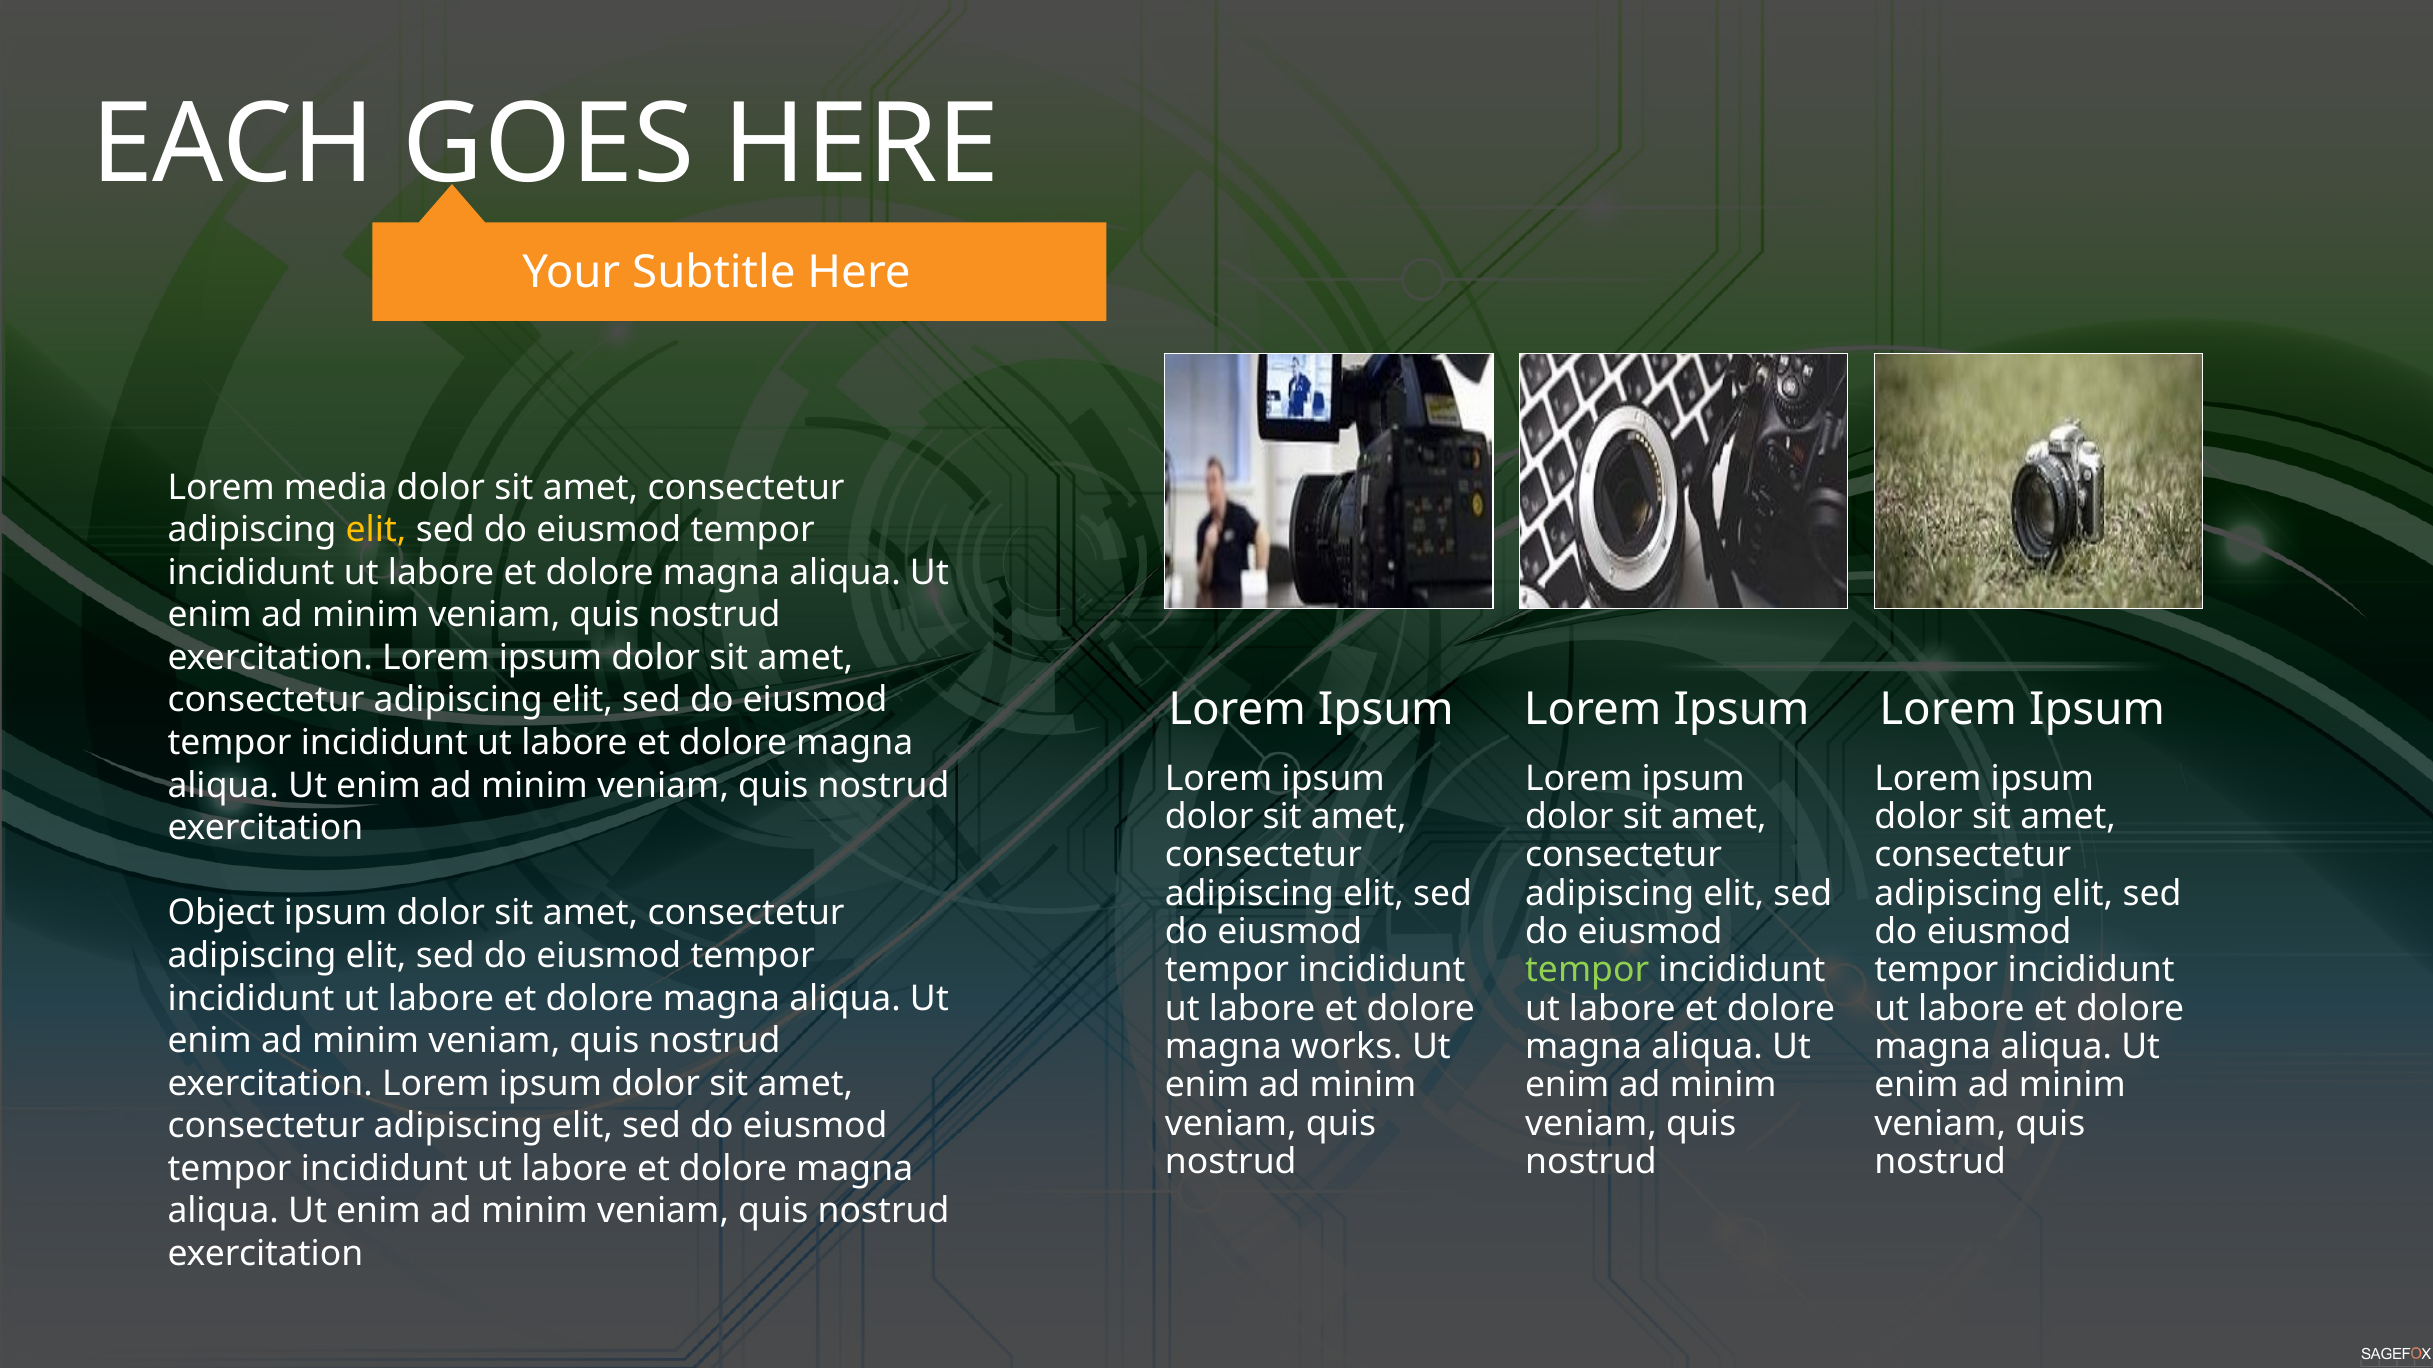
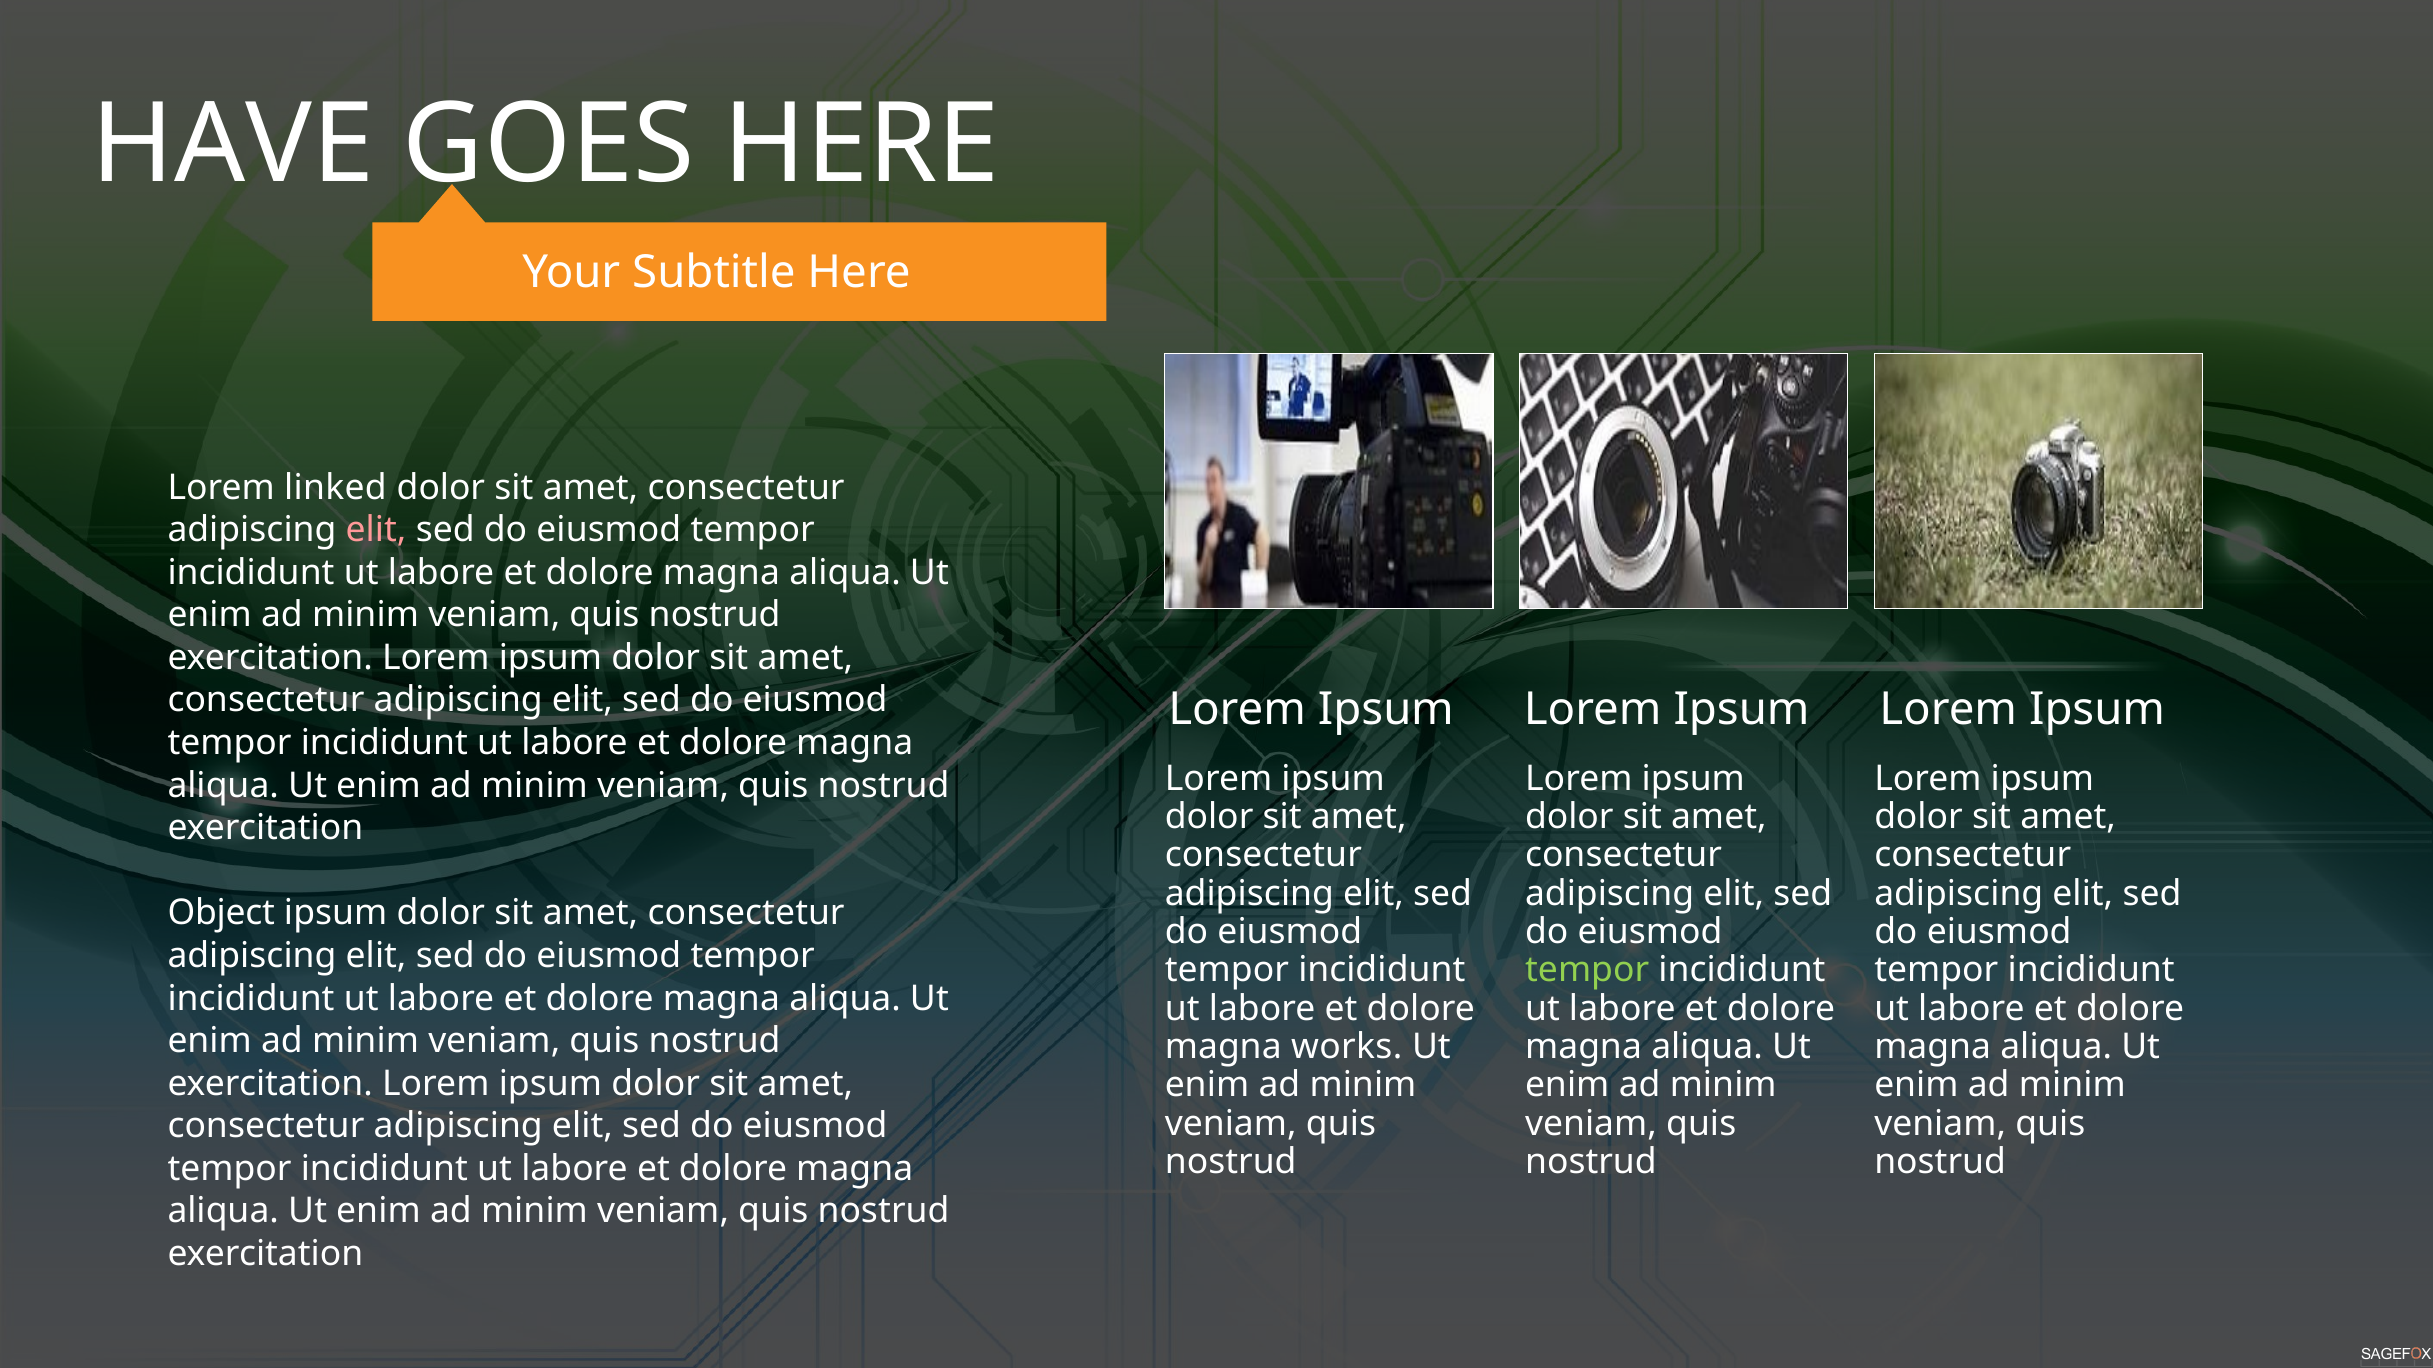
EACH: EACH -> HAVE
media: media -> linked
elit at (376, 530) colour: yellow -> pink
